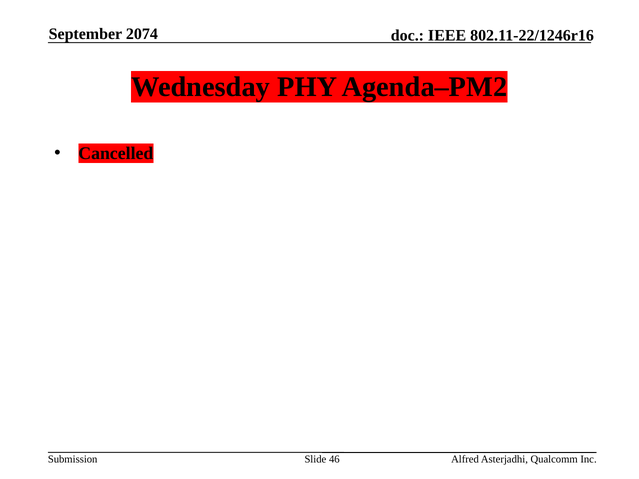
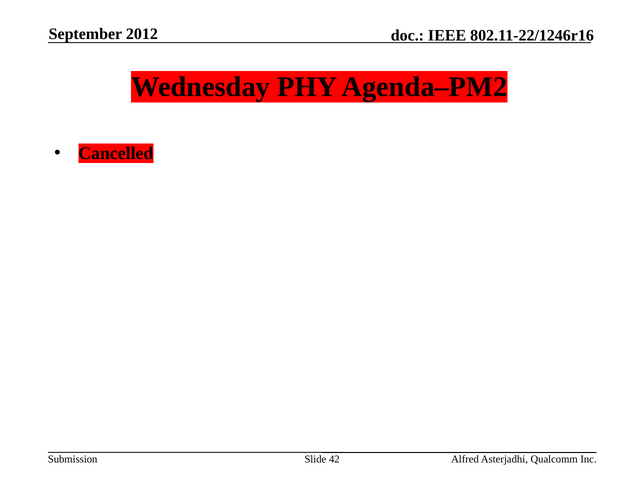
2074: 2074 -> 2012
46: 46 -> 42
